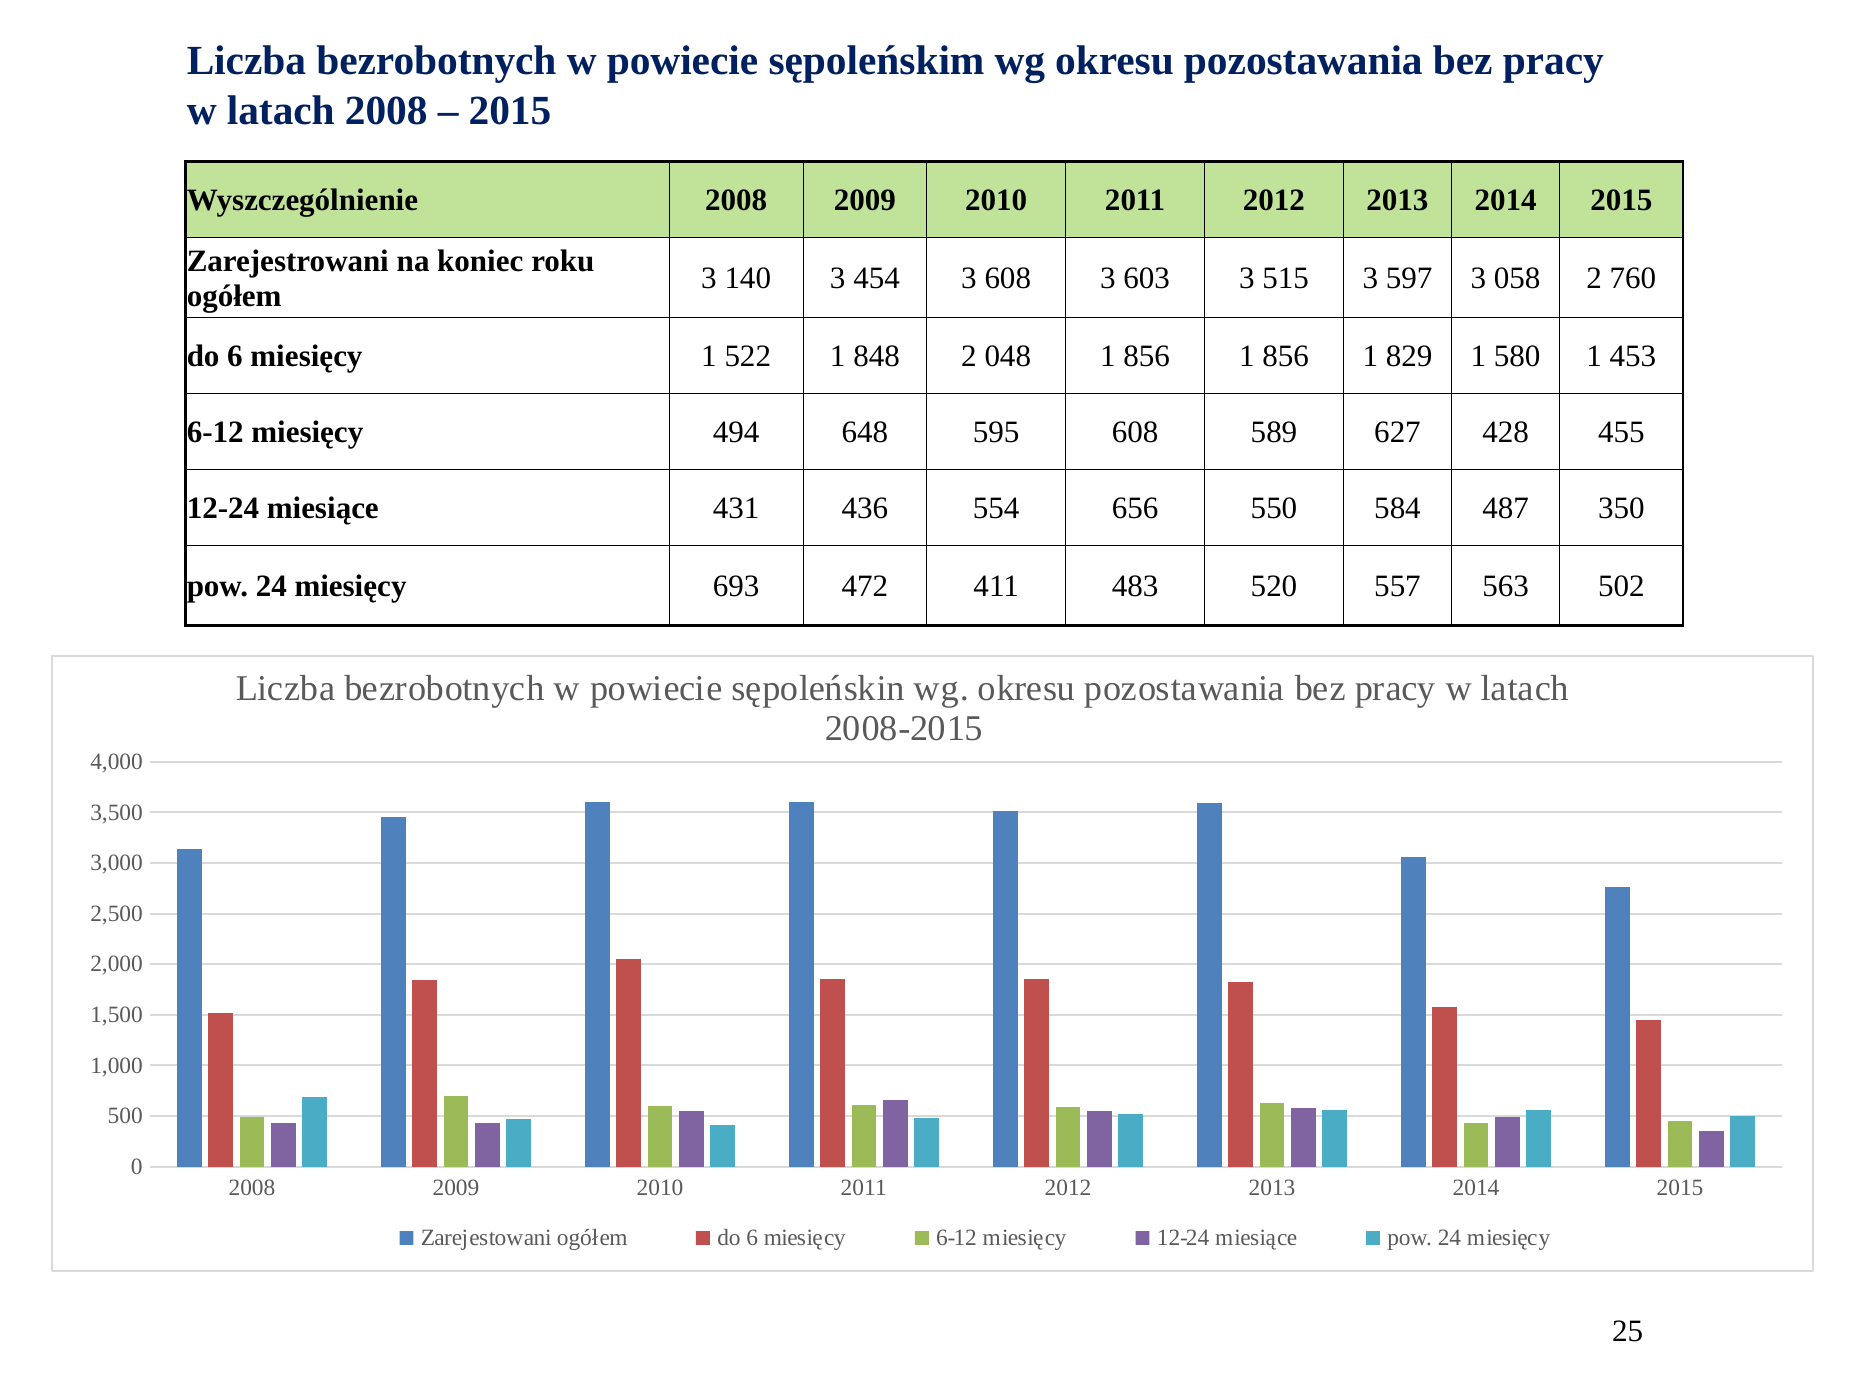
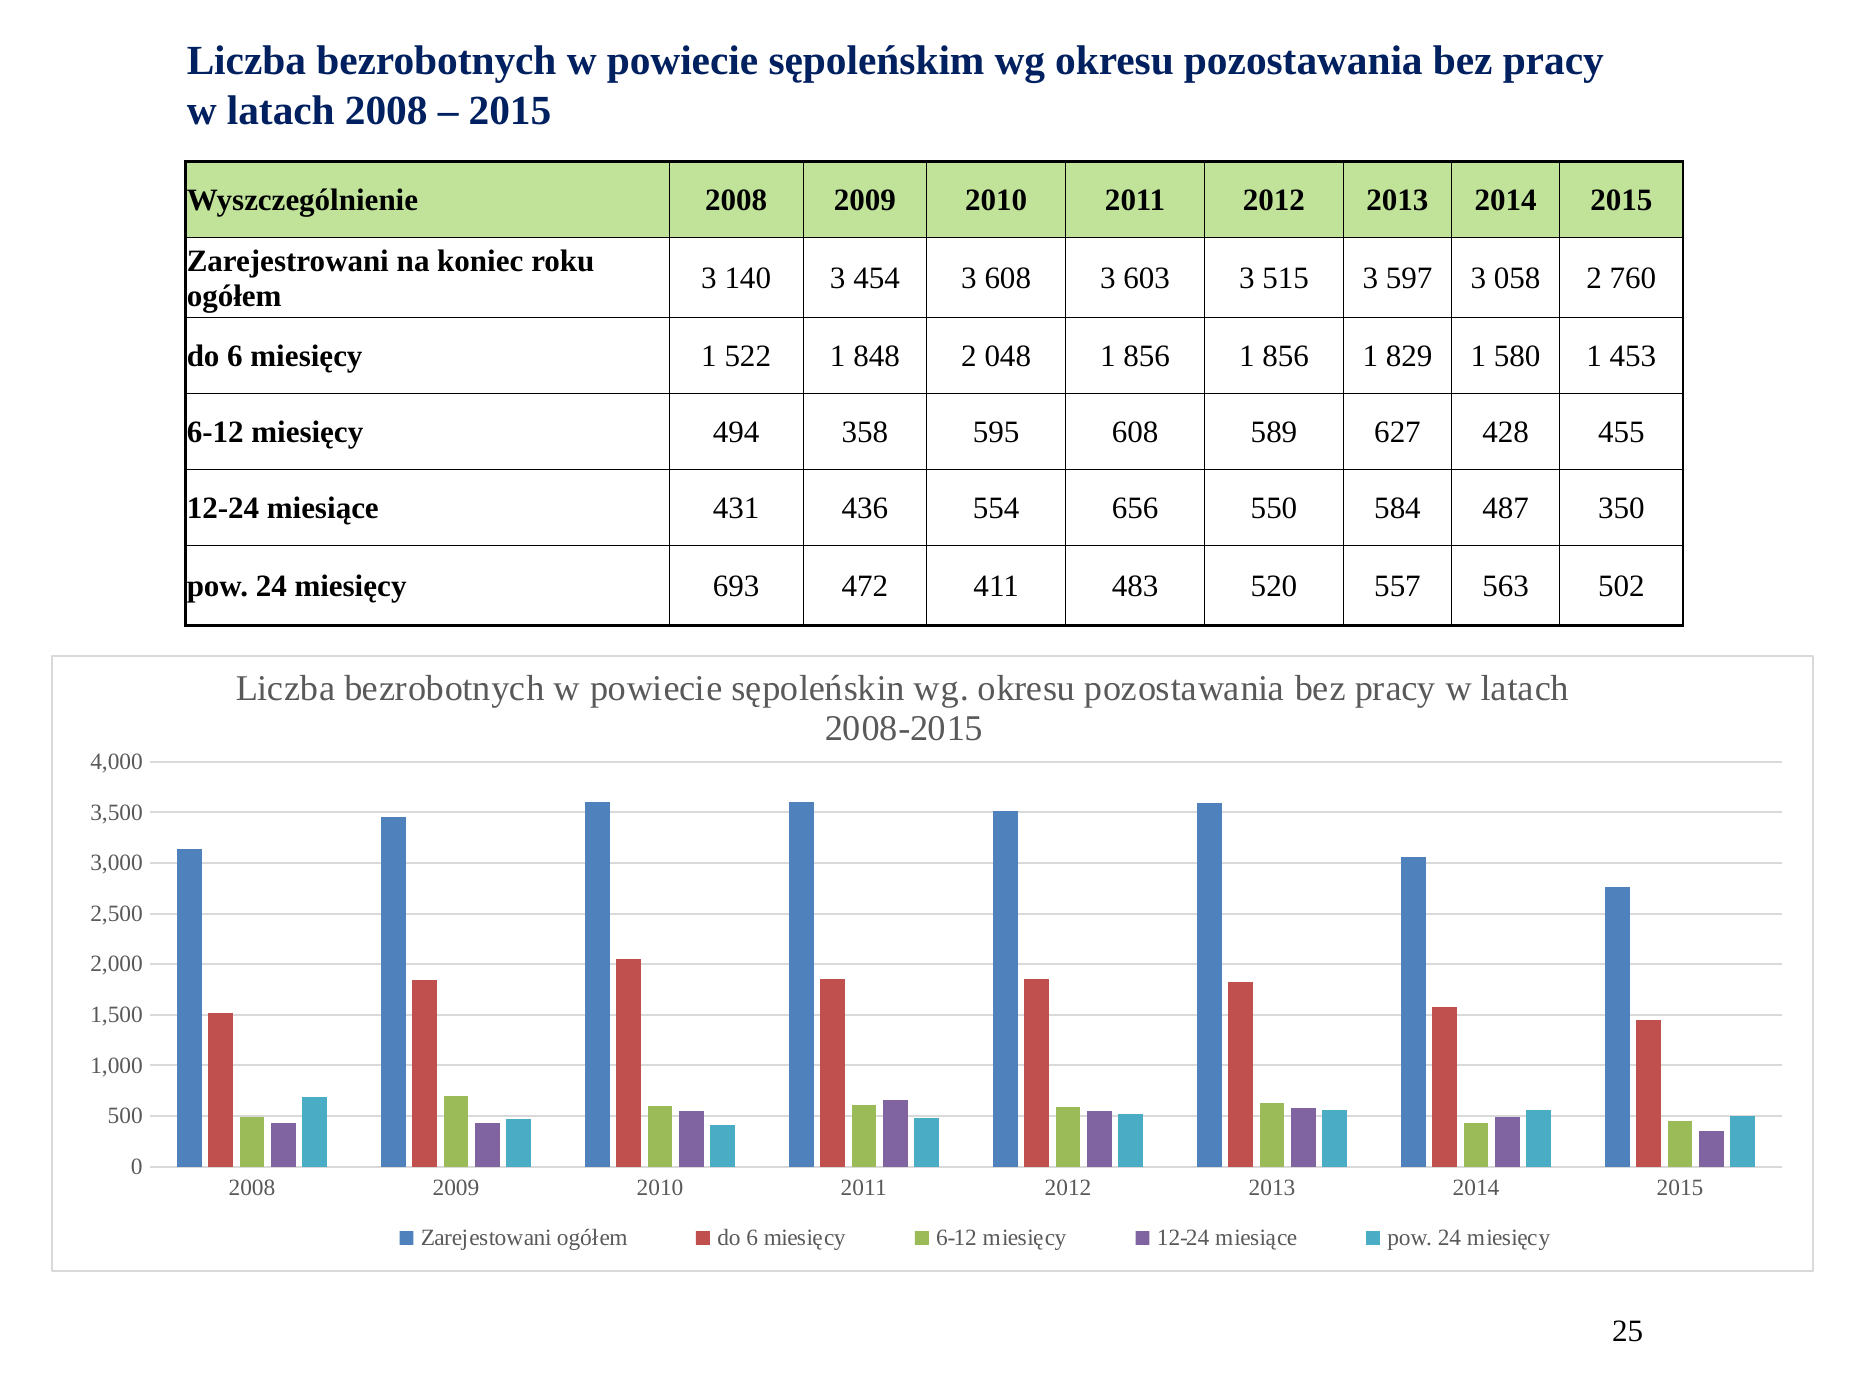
648: 648 -> 358
